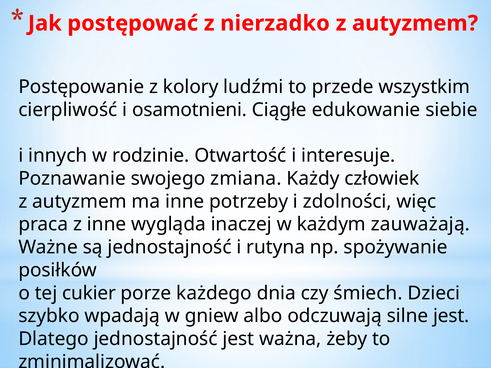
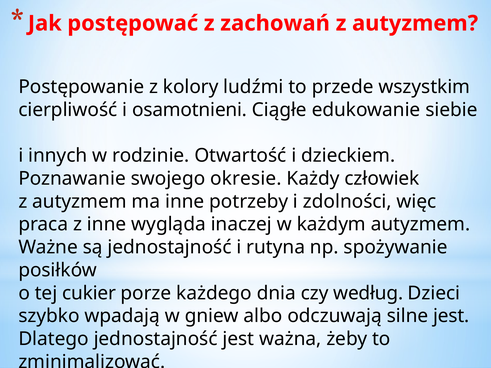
nierzadko: nierzadko -> zachowań
interesuje: interesuje -> dzieckiem
zmiana: zmiana -> okresie
każdym zauważają: zauważają -> autyzmem
śmiech: śmiech -> według
